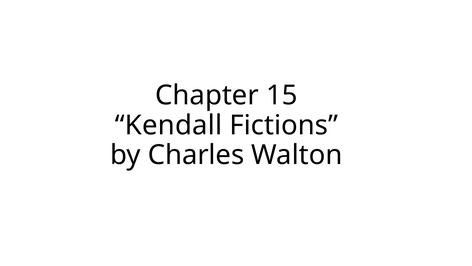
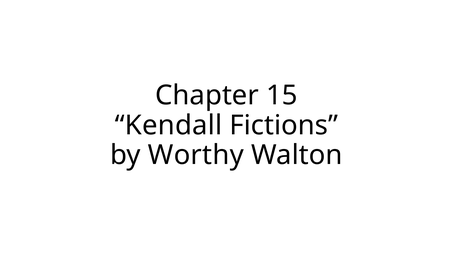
Charles: Charles -> Worthy
